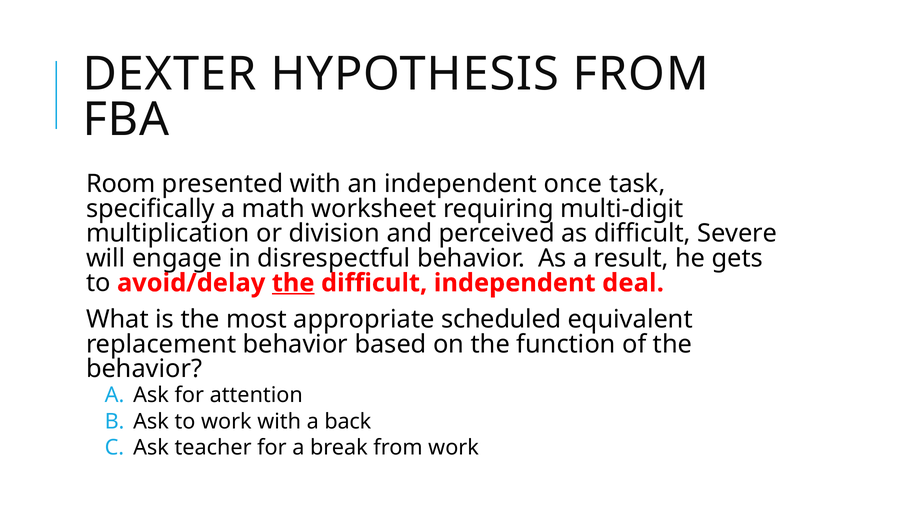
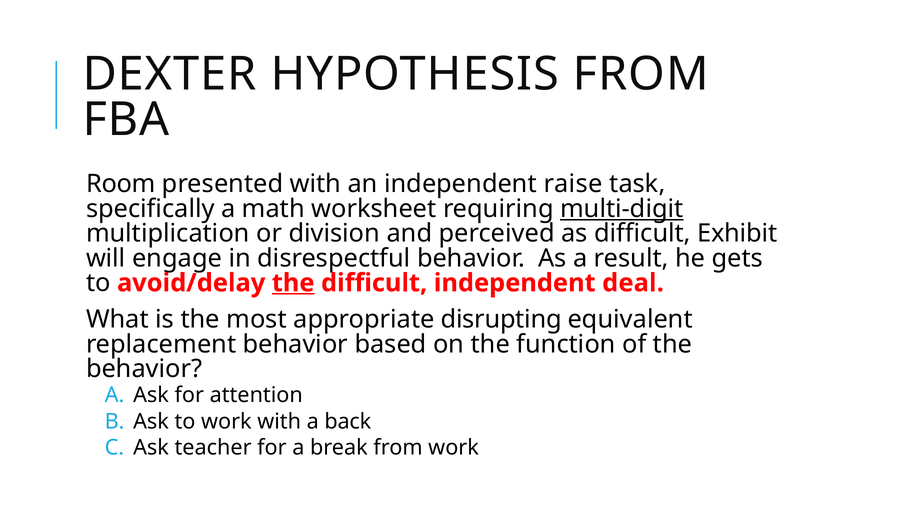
once: once -> raise
multi-digit underline: none -> present
Severe: Severe -> Exhibit
scheduled: scheduled -> disrupting
